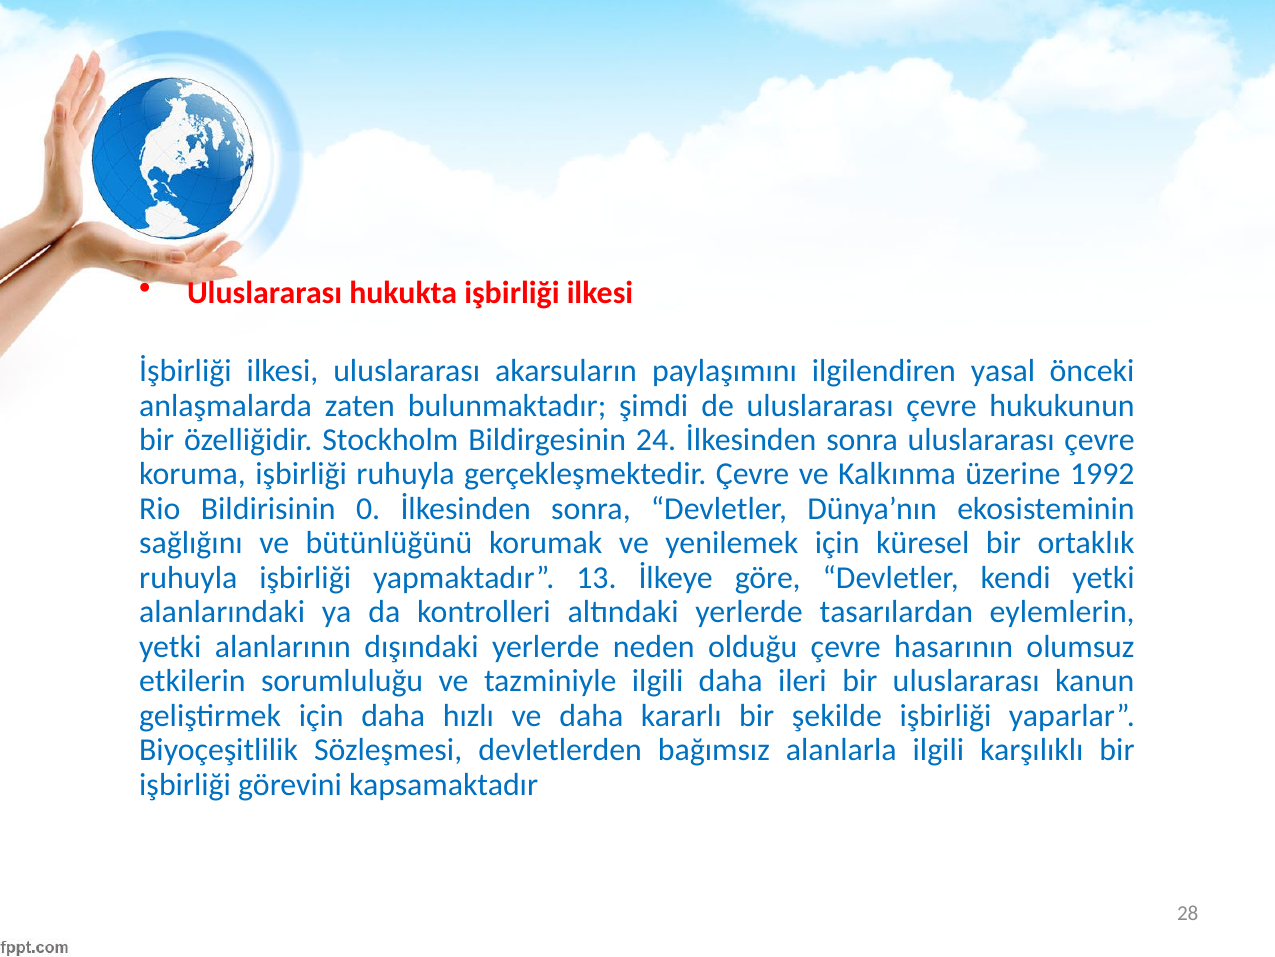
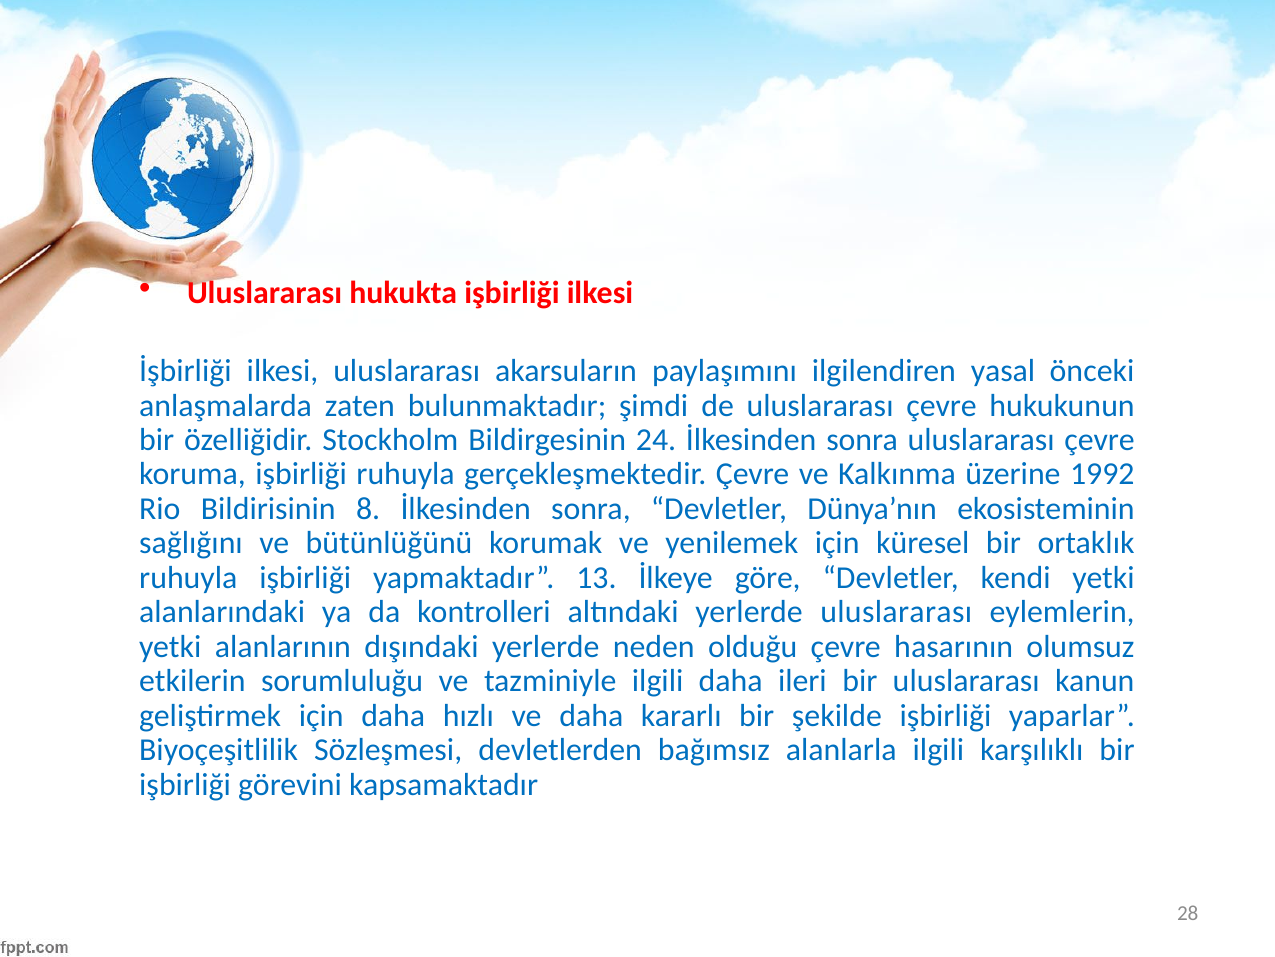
0: 0 -> 8
yerlerde tasarılardan: tasarılardan -> uluslararası
